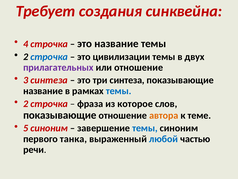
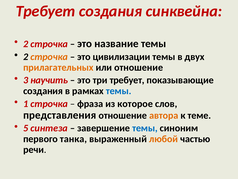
4 at (26, 44): 4 -> 2
строчка at (49, 57) colour: blue -> orange
прилагательных colour: purple -> orange
3 синтеза: синтеза -> научить
три синтеза: синтеза -> требует
название at (43, 91): название -> создания
2 at (26, 103): 2 -> 1
показывающие at (60, 115): показывающие -> представления
5 синоним: синоним -> синтеза
любой colour: blue -> orange
